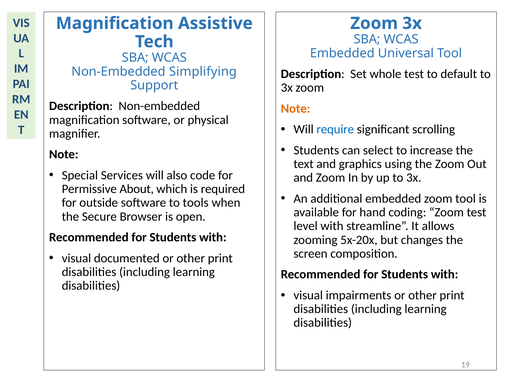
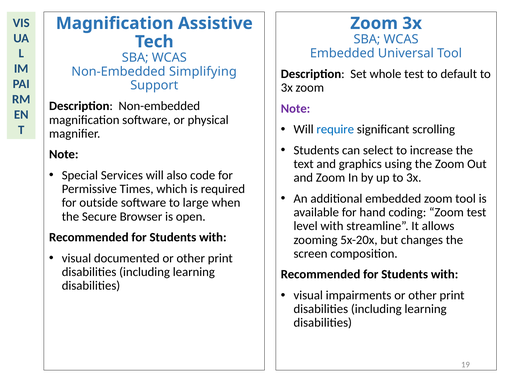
Note at (296, 109) colour: orange -> purple
About: About -> Times
tools: tools -> large
